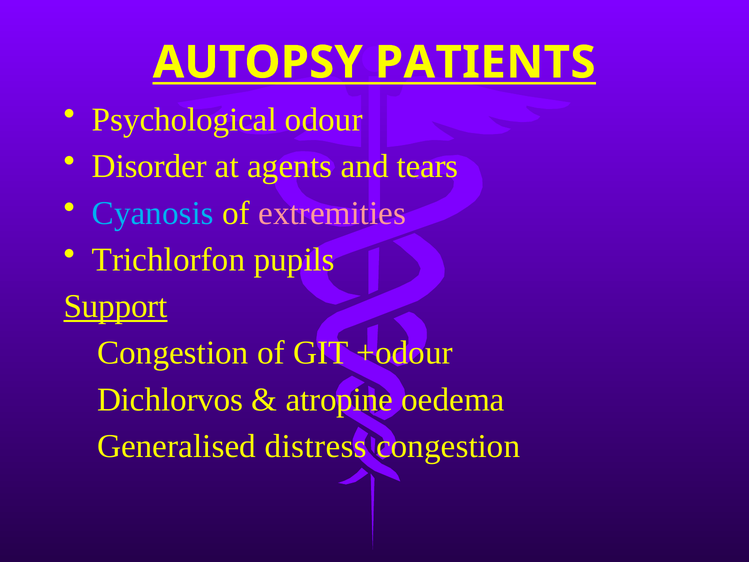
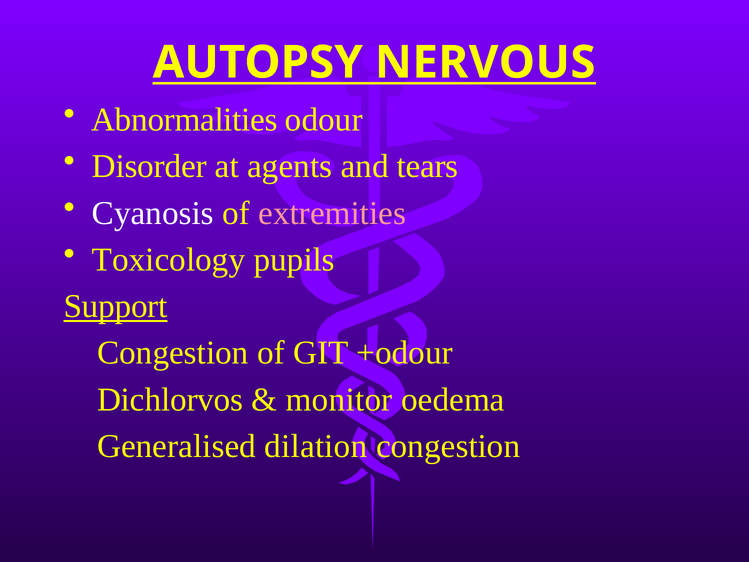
PATIENTS: PATIENTS -> NERVOUS
Psychological: Psychological -> Abnormalities
Cyanosis colour: light blue -> white
Trichlorfon: Trichlorfon -> Toxicology
atropine: atropine -> monitor
distress: distress -> dilation
